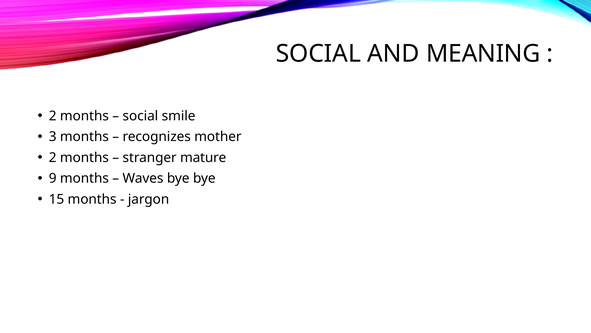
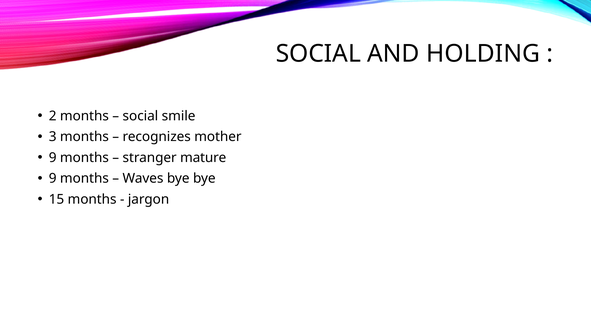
MEANING: MEANING -> HOLDING
2 at (53, 157): 2 -> 9
